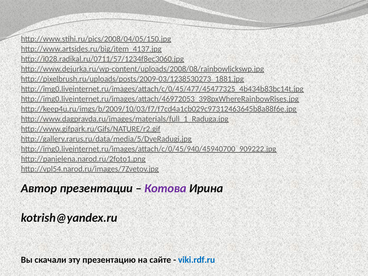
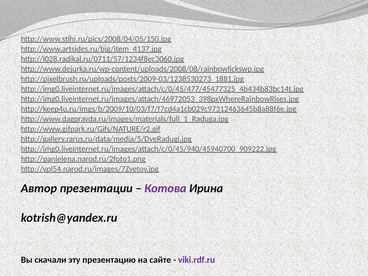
viki.rdf.ru colour: blue -> purple
